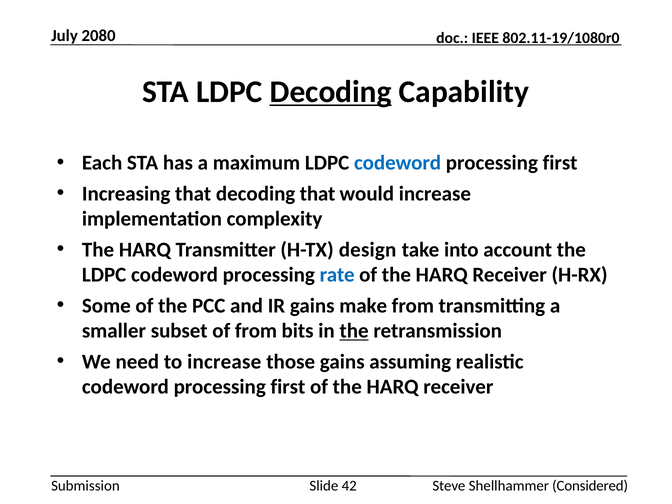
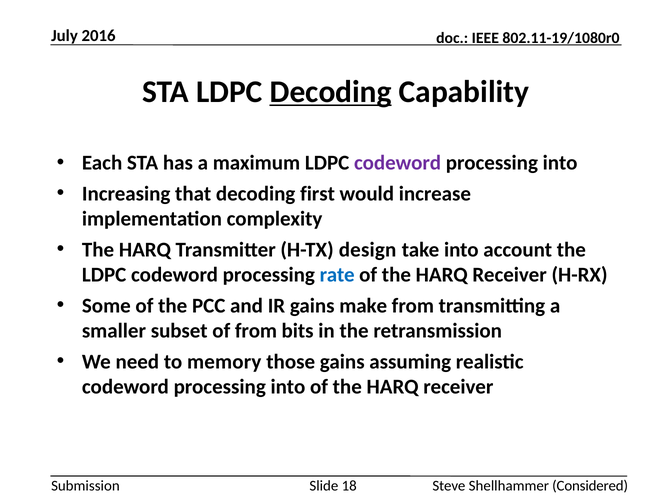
2080: 2080 -> 2016
codeword at (398, 163) colour: blue -> purple
first at (560, 163): first -> into
decoding that: that -> first
the at (354, 331) underline: present -> none
to increase: increase -> memory
first at (288, 387): first -> into
42: 42 -> 18
